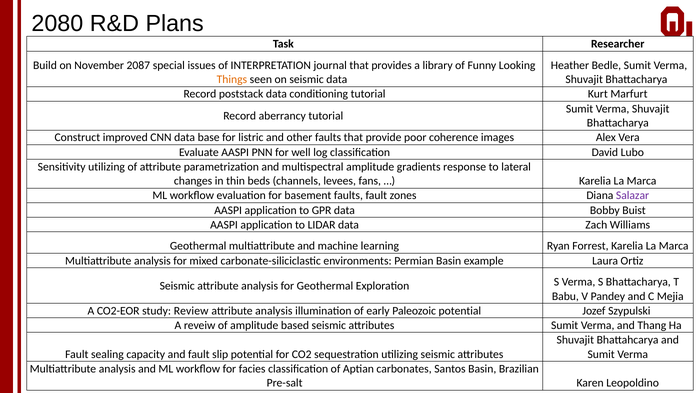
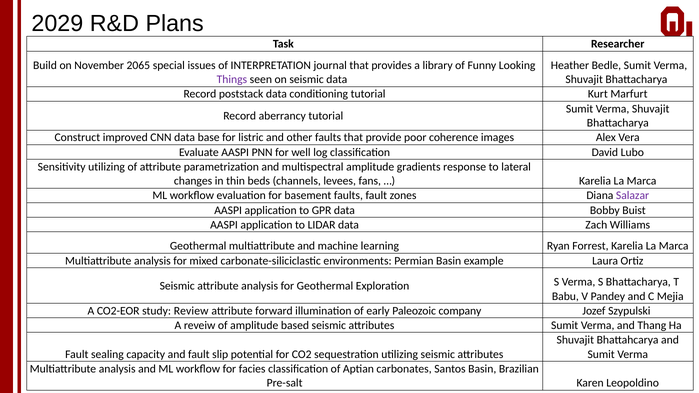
2080: 2080 -> 2029
2087: 2087 -> 2065
Things colour: orange -> purple
analysis at (274, 311): analysis -> forward
Paleozoic potential: potential -> company
